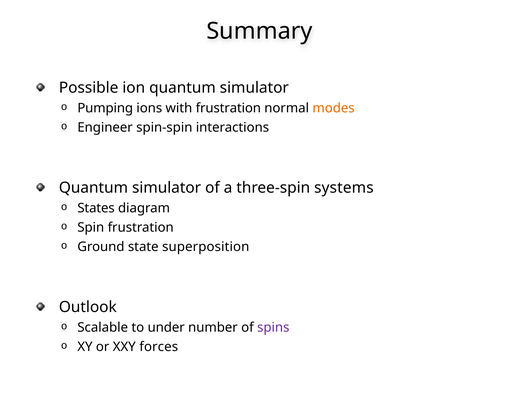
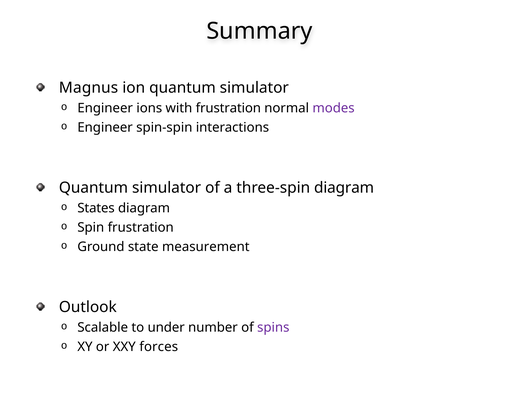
Possible: Possible -> Magnus
Pumping at (105, 108): Pumping -> Engineer
modes colour: orange -> purple
three-spin systems: systems -> diagram
superposition: superposition -> measurement
